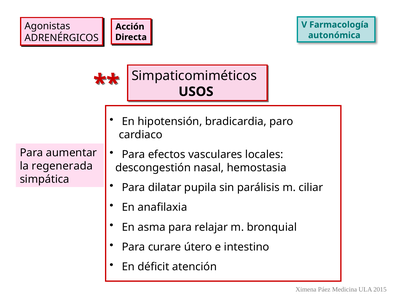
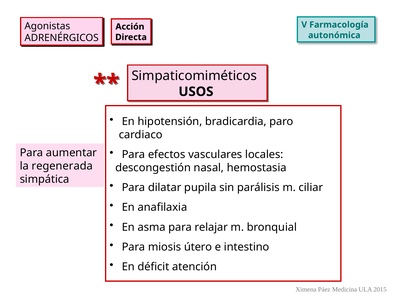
curare: curare -> miosis
